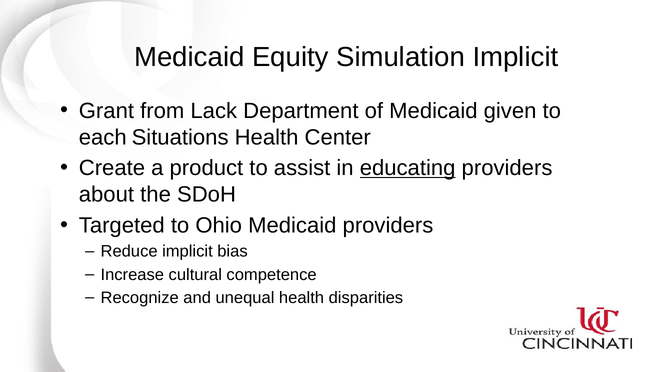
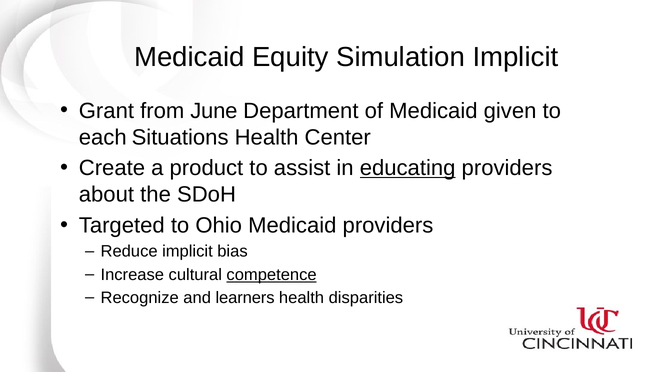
Lack: Lack -> June
competence underline: none -> present
unequal: unequal -> learners
